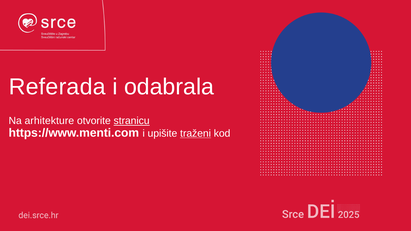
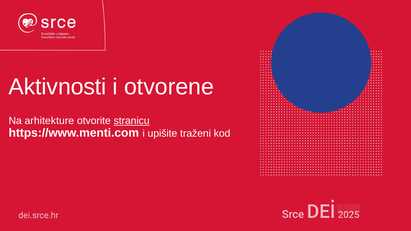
Referada: Referada -> Aktivnosti
odabrala: odabrala -> otvorene
traženi underline: present -> none
